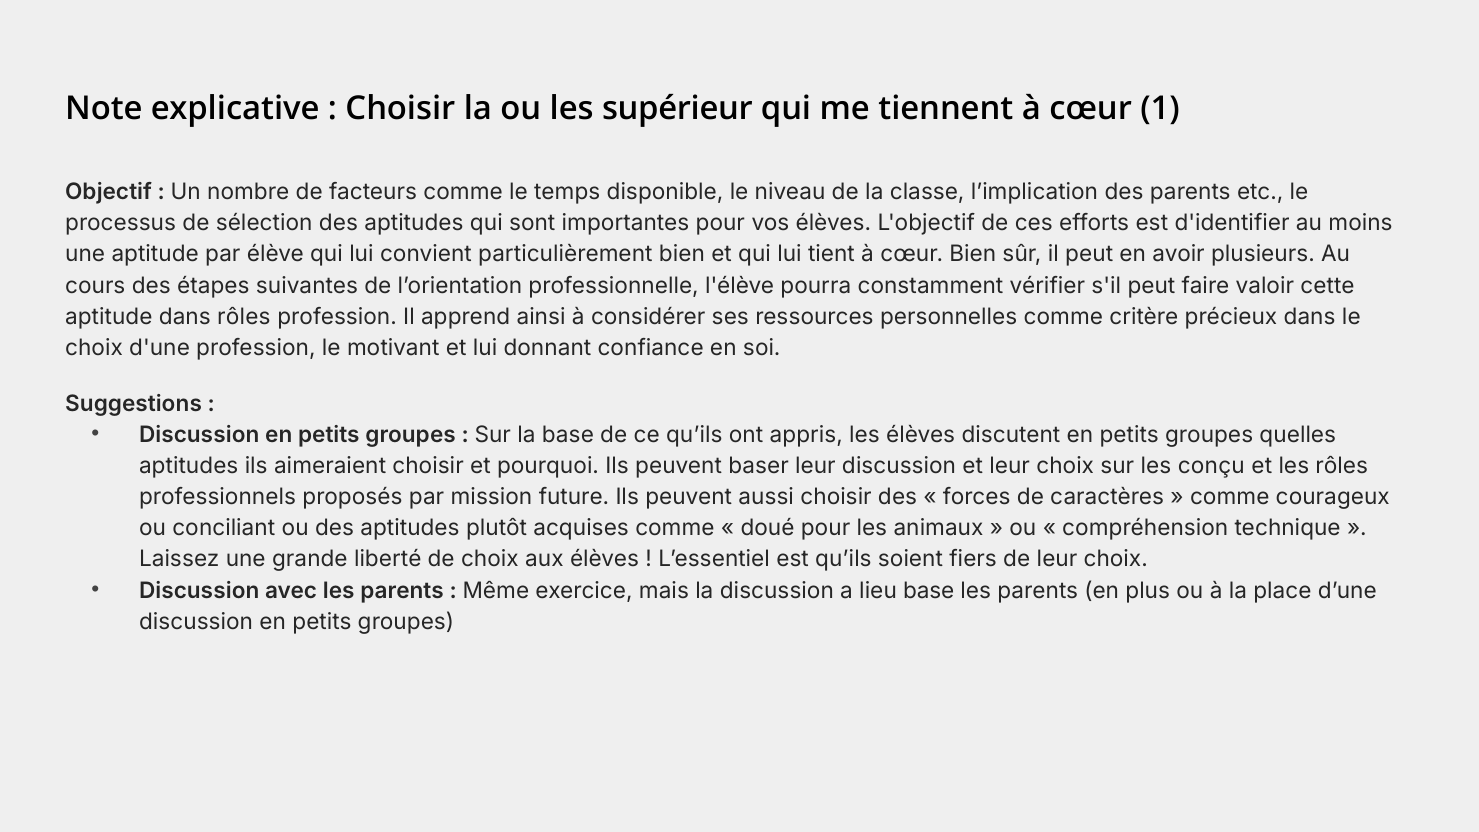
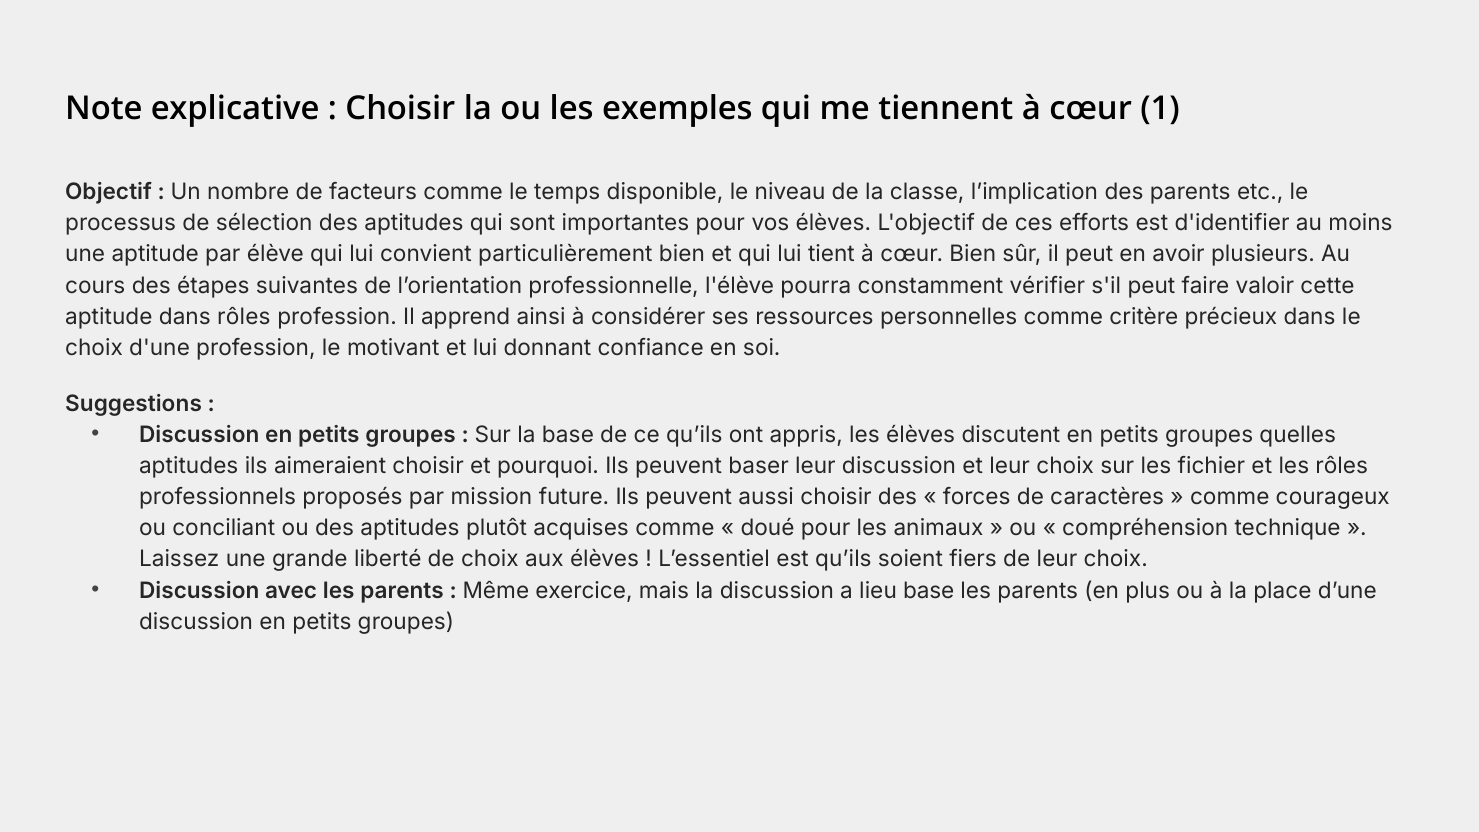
supérieur: supérieur -> exemples
conçu: conçu -> fichier
